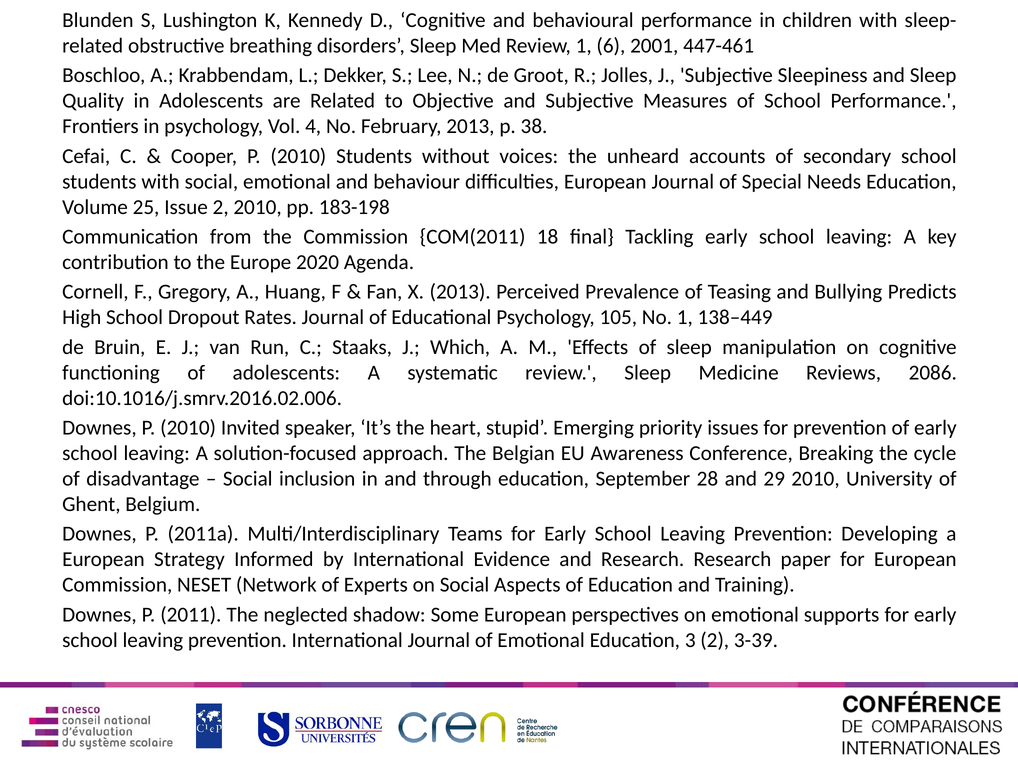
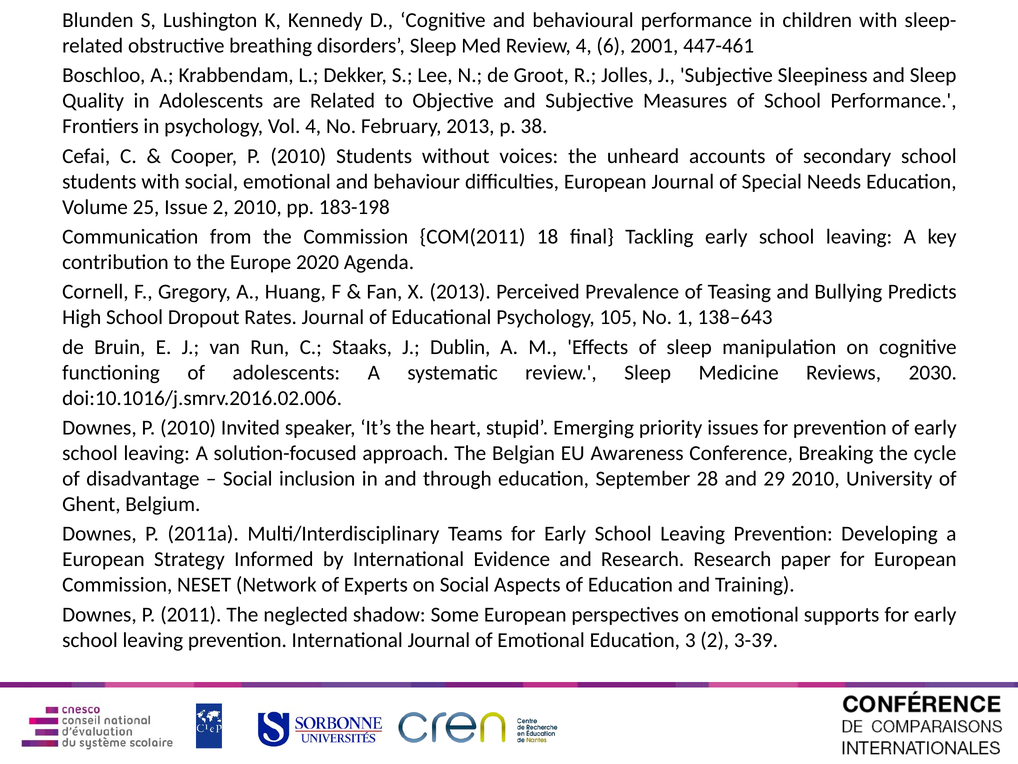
Review 1: 1 -> 4
138–449: 138–449 -> 138–643
Which: Which -> Dublin
2086: 2086 -> 2030
